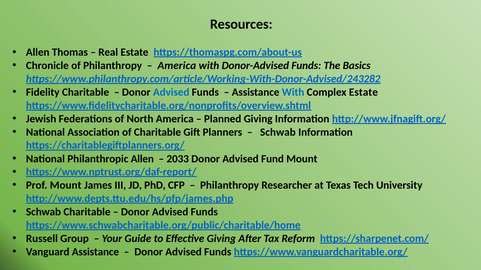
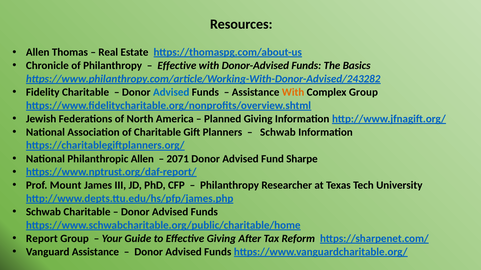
America at (177, 66): America -> Effective
With at (293, 92) colour: blue -> orange
Complex Estate: Estate -> Group
2033: 2033 -> 2071
Fund Mount: Mount -> Sharpe
Russell: Russell -> Report
